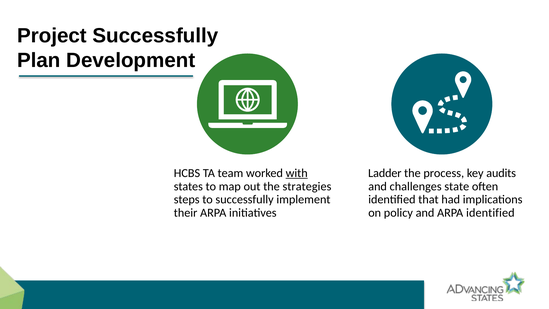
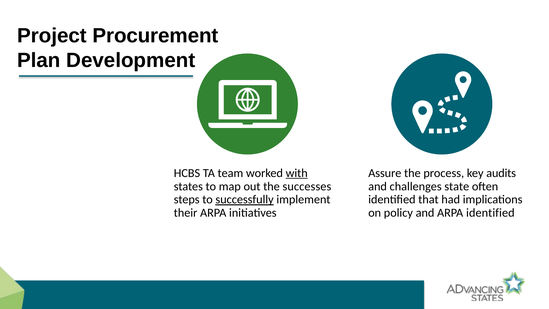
Project Successfully: Successfully -> Procurement
Ladder: Ladder -> Assure
strategies: strategies -> successes
successfully at (245, 199) underline: none -> present
